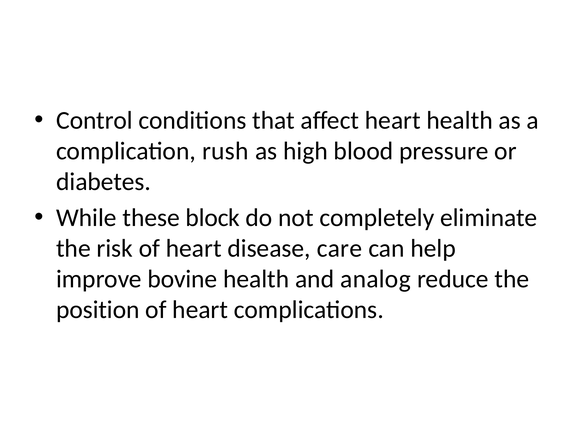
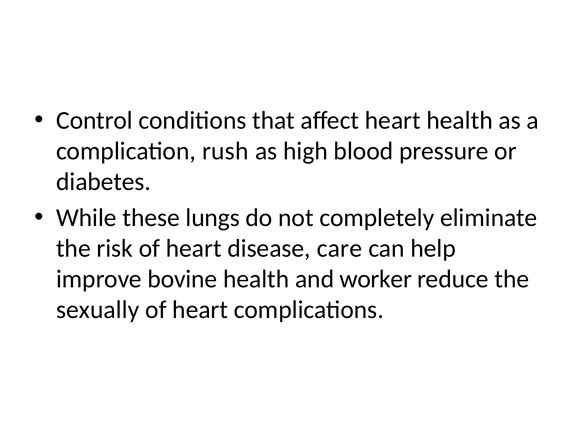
block: block -> lungs
analog: analog -> worker
position: position -> sexually
